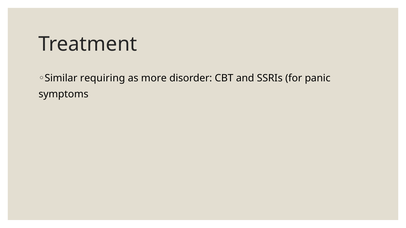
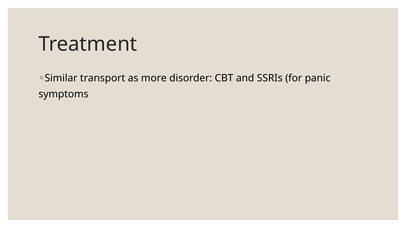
requiring: requiring -> transport
